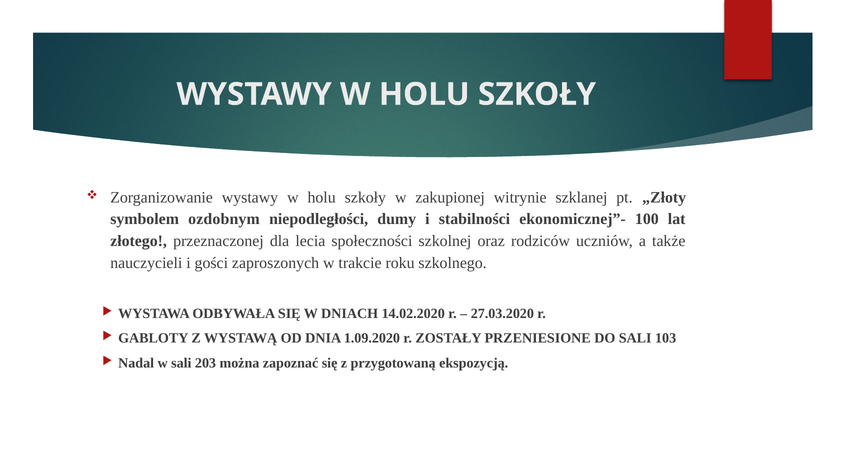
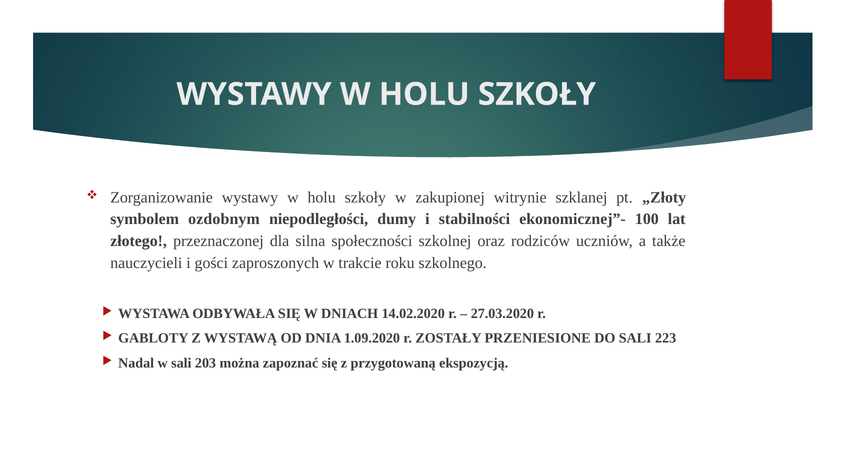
lecia: lecia -> silna
103: 103 -> 223
